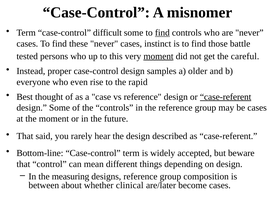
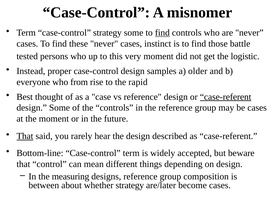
case-control difficult: difficult -> strategy
moment at (158, 56) underline: present -> none
careful: careful -> logistic
even: even -> from
That at (25, 136) underline: none -> present
whether clinical: clinical -> strategy
